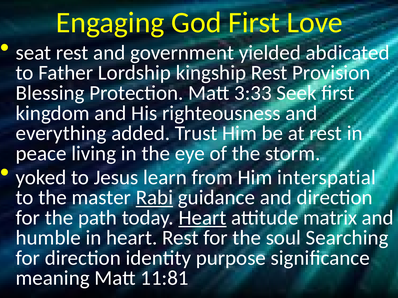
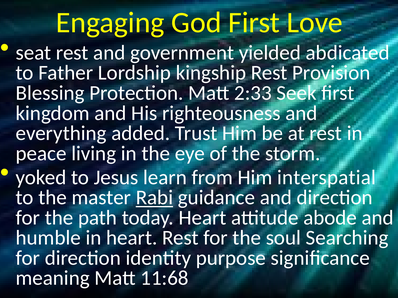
3:33: 3:33 -> 2:33
Heart at (203, 218) underline: present -> none
matrix: matrix -> abode
11:81: 11:81 -> 11:68
